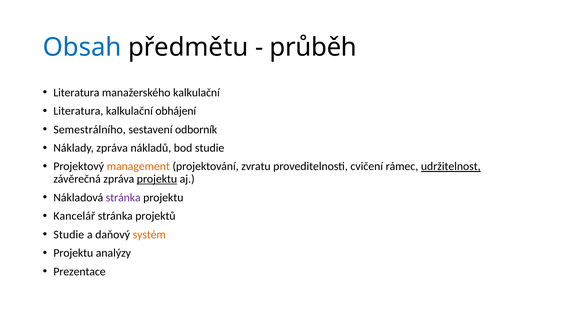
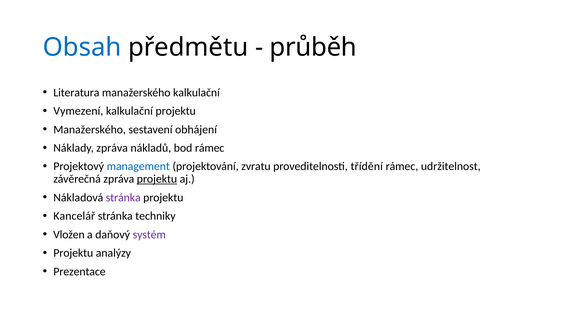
Literatura at (78, 111): Literatura -> Vymezení
kalkulační obhájení: obhájení -> projektu
Semestrálního at (90, 130): Semestrálního -> Manažerského
odborník: odborník -> obhájení
bod studie: studie -> rámec
management colour: orange -> blue
cvičení: cvičení -> třídění
udržitelnost underline: present -> none
projektů: projektů -> techniky
Studie at (69, 235): Studie -> Vložen
systém colour: orange -> purple
